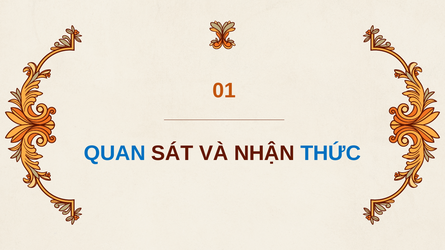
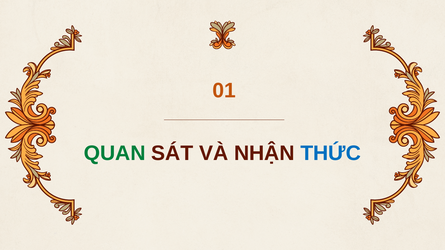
QUAN colour: blue -> green
